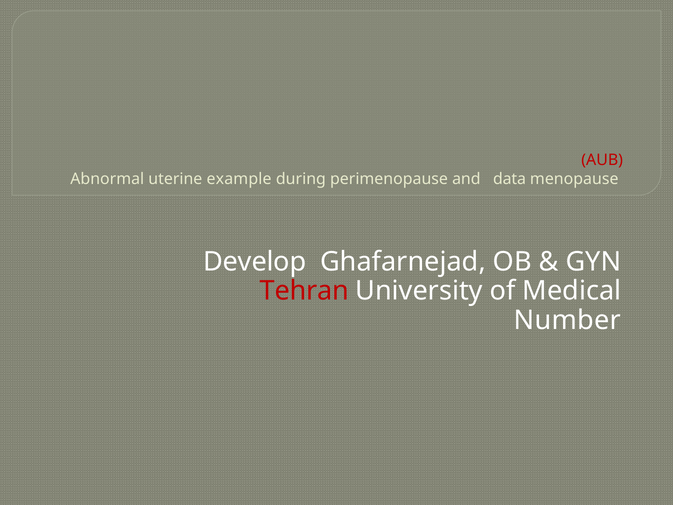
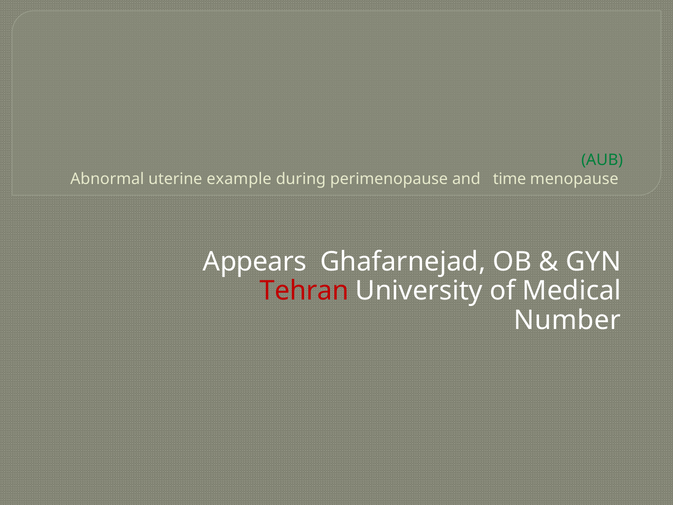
AUB colour: red -> green
data: data -> time
Develop: Develop -> Appears
